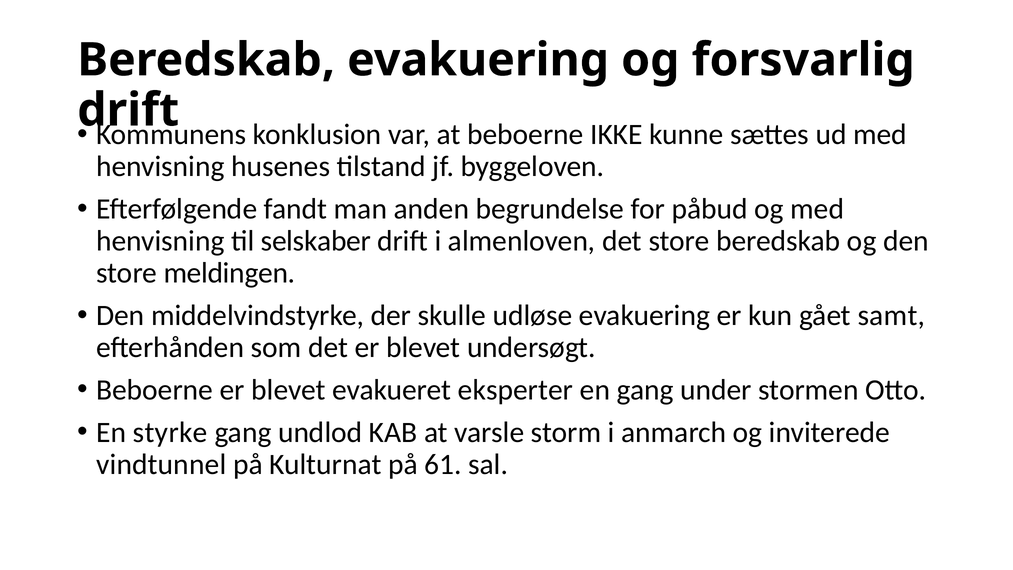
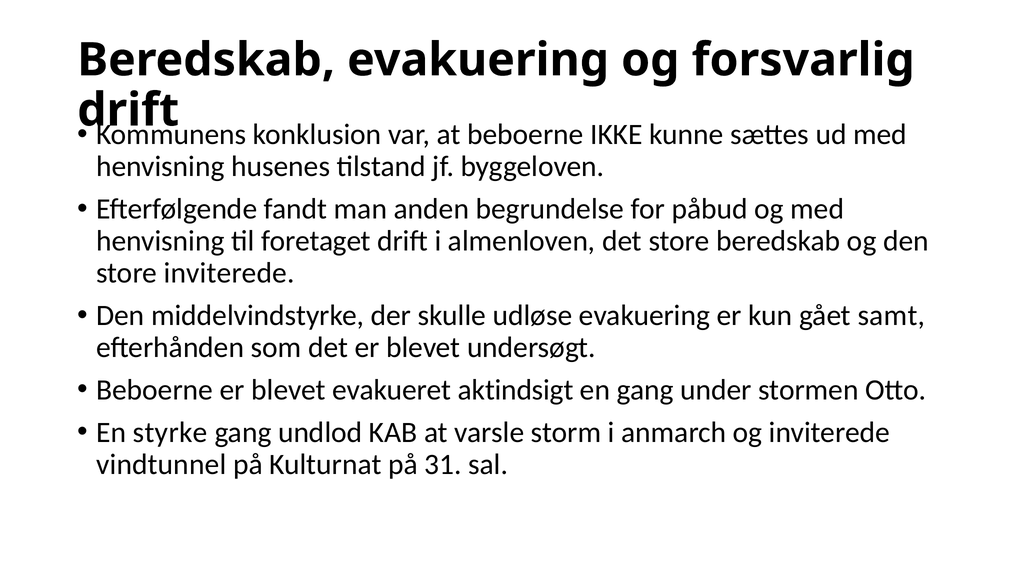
selskaber: selskaber -> foretaget
store meldingen: meldingen -> inviterede
eksperter: eksperter -> aktindsigt
61: 61 -> 31
